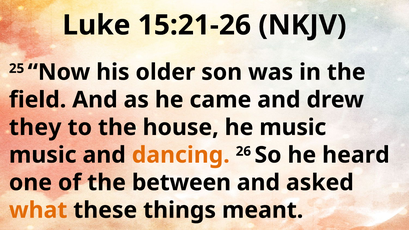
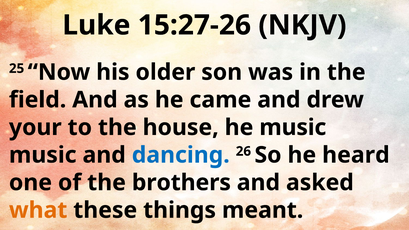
15:21-26: 15:21-26 -> 15:27-26
they: they -> your
dancing colour: orange -> blue
between: between -> brothers
